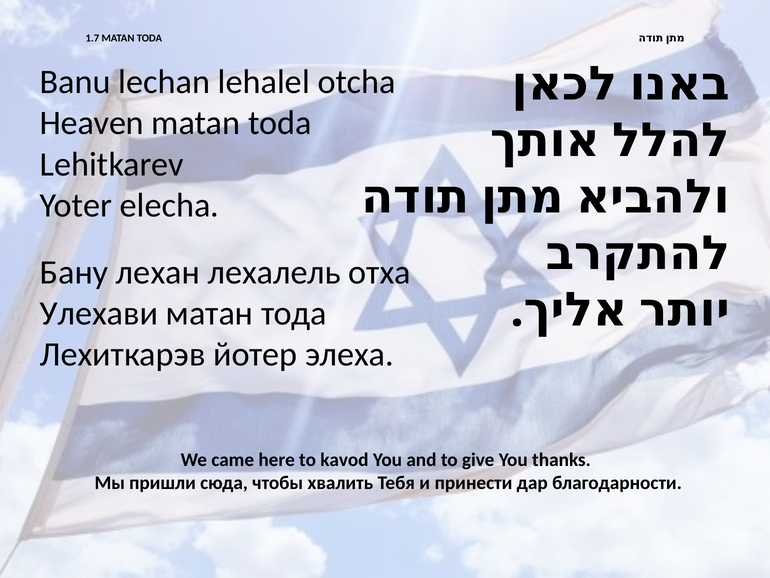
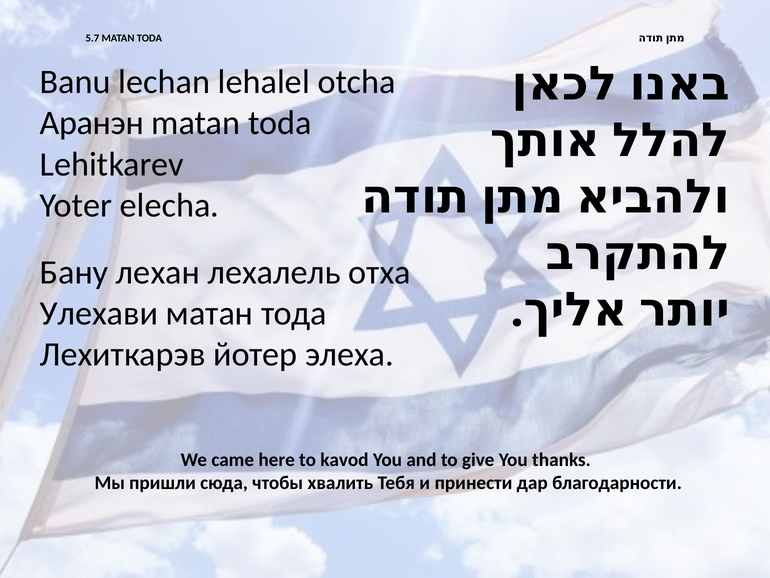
1.7: 1.7 -> 5.7
Heaven: Heaven -> Аранэн
